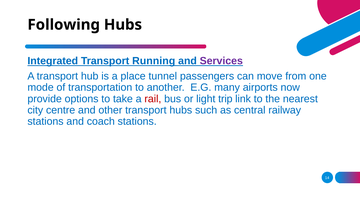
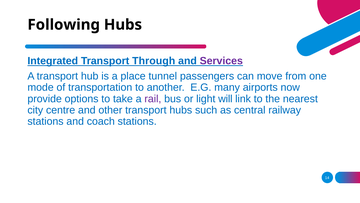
Running: Running -> Through
rail colour: red -> purple
trip: trip -> will
